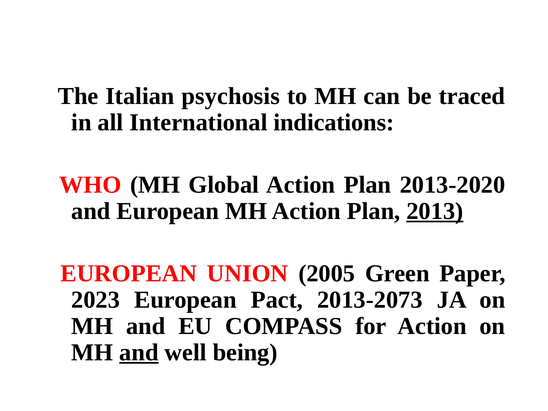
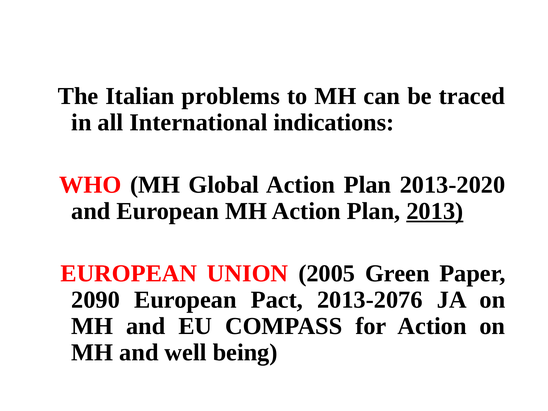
psychosis: psychosis -> problems
2023: 2023 -> 2090
2013-2073: 2013-2073 -> 2013-2076
and at (139, 352) underline: present -> none
